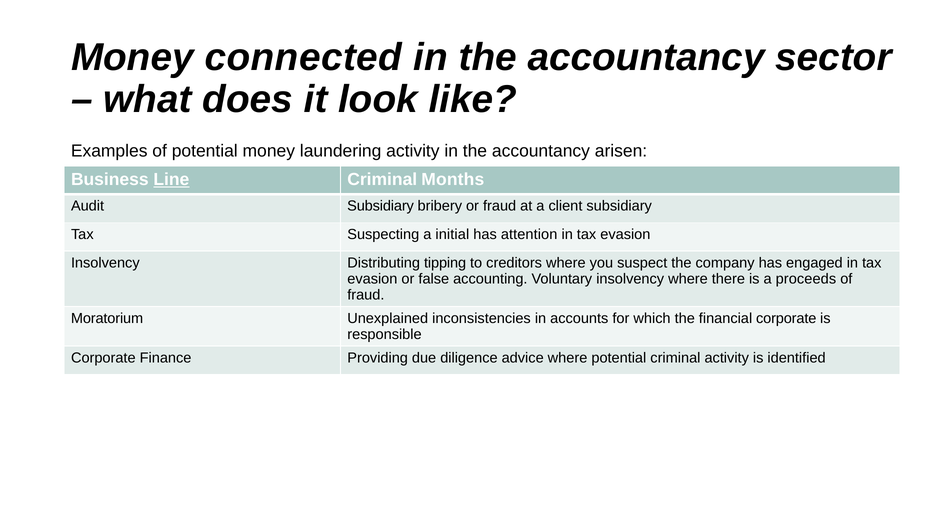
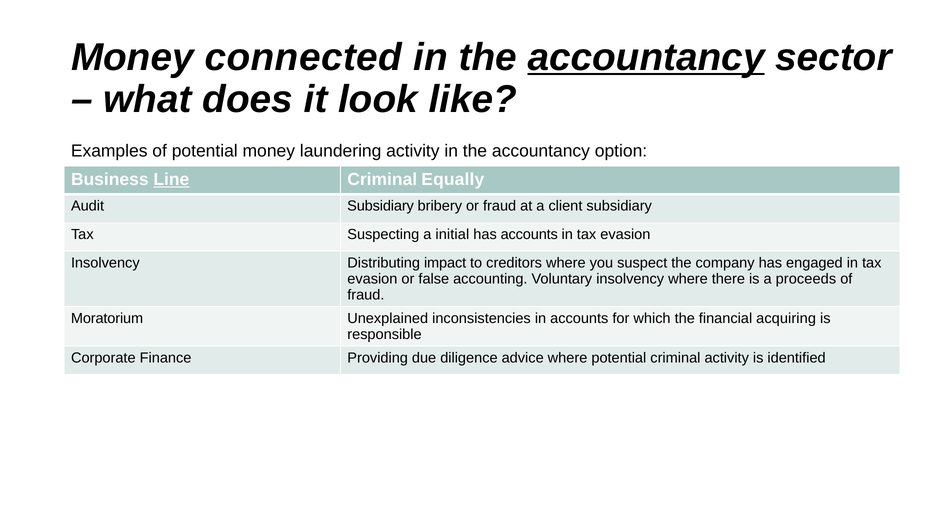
accountancy at (646, 57) underline: none -> present
arisen: arisen -> option
Months: Months -> Equally
has attention: attention -> accounts
tipping: tipping -> impact
financial corporate: corporate -> acquiring
